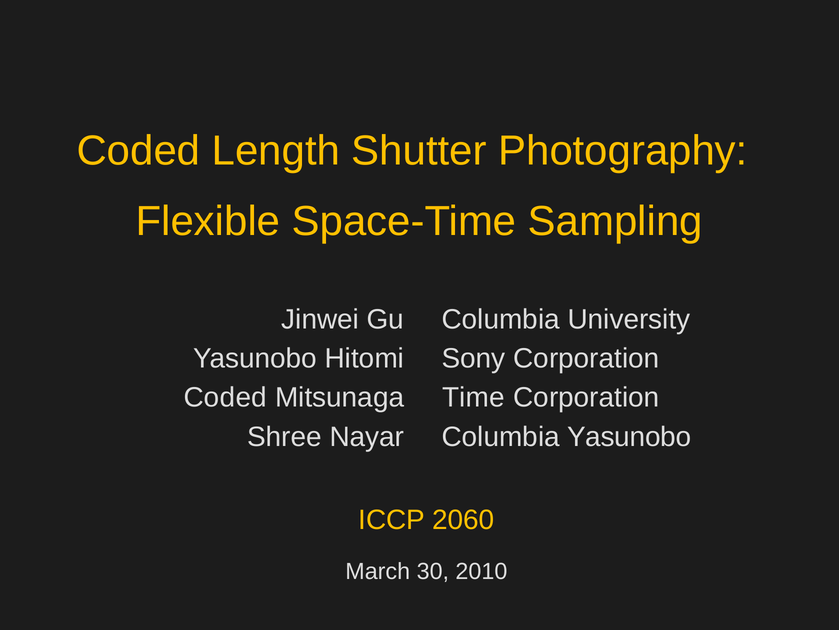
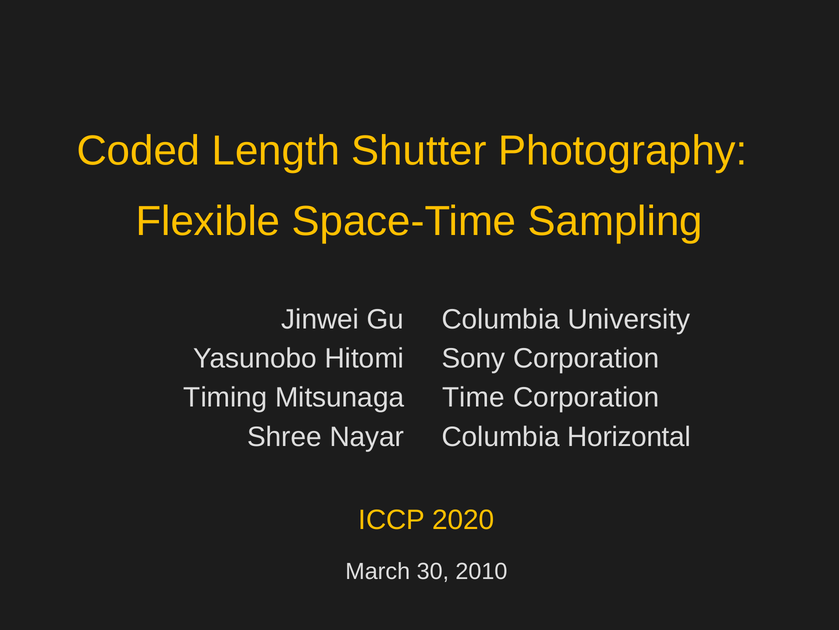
Coded at (225, 397): Coded -> Timing
Columbia Yasunobo: Yasunobo -> Horizontal
2060: 2060 -> 2020
